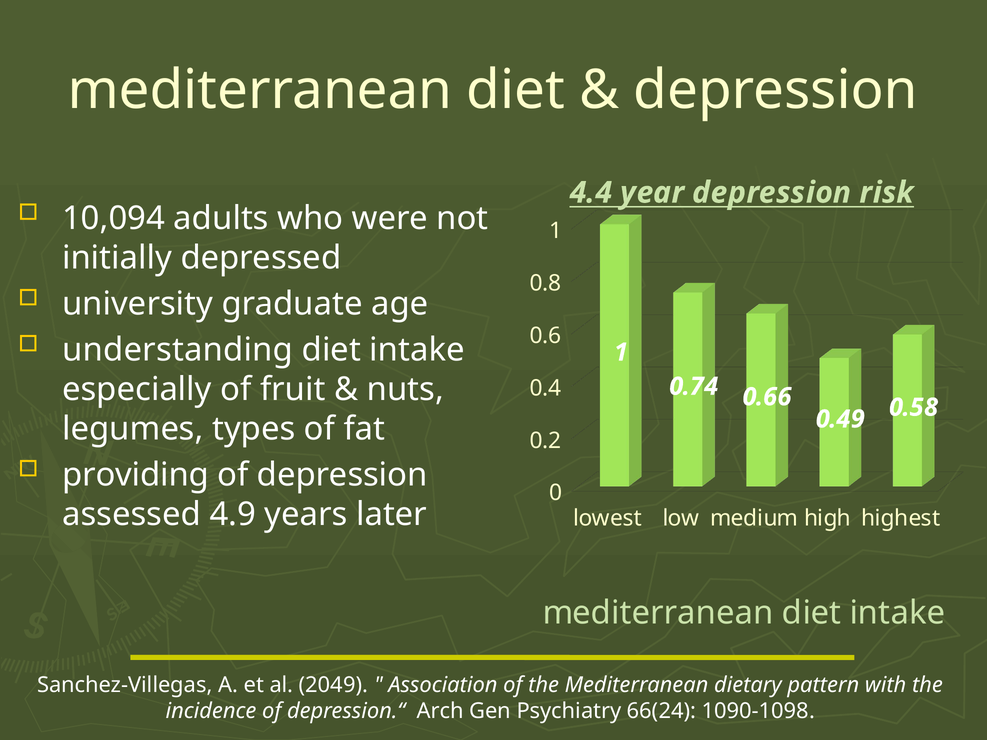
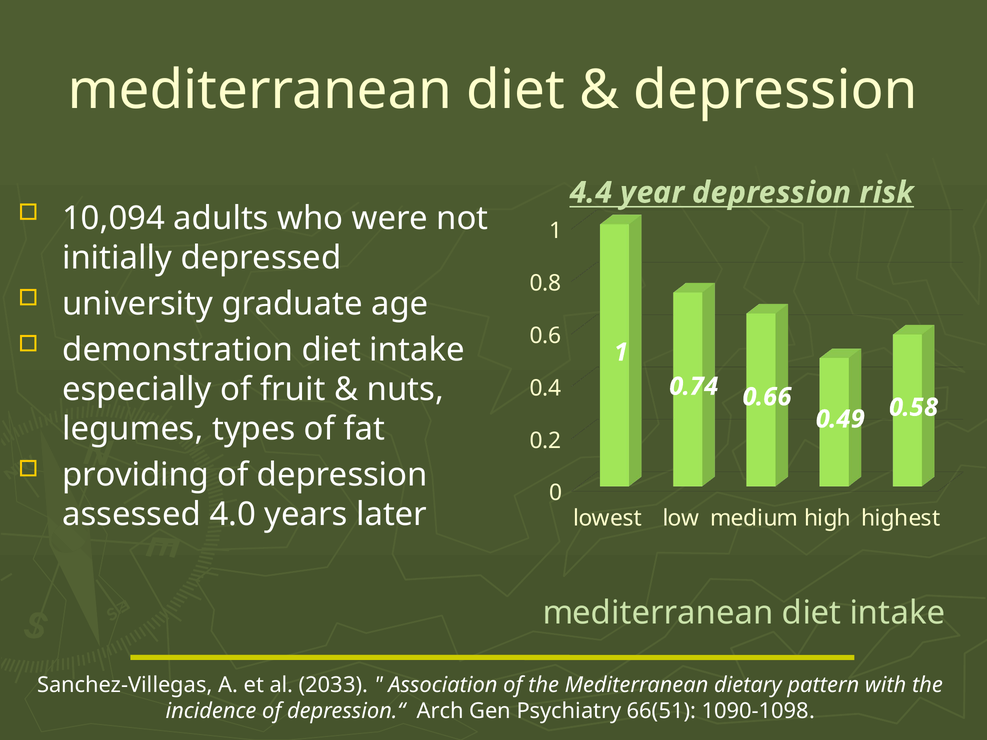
understanding: understanding -> demonstration
4.9: 4.9 -> 4.0
2049: 2049 -> 2033
66(24: 66(24 -> 66(51
